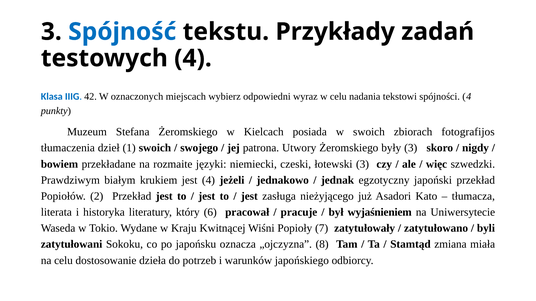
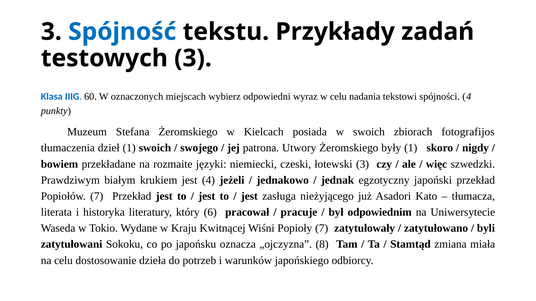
testowych 4: 4 -> 3
42: 42 -> 60
były 3: 3 -> 1
Popiołów 2: 2 -> 7
wyjaśnieniem: wyjaśnieniem -> odpowiednim
